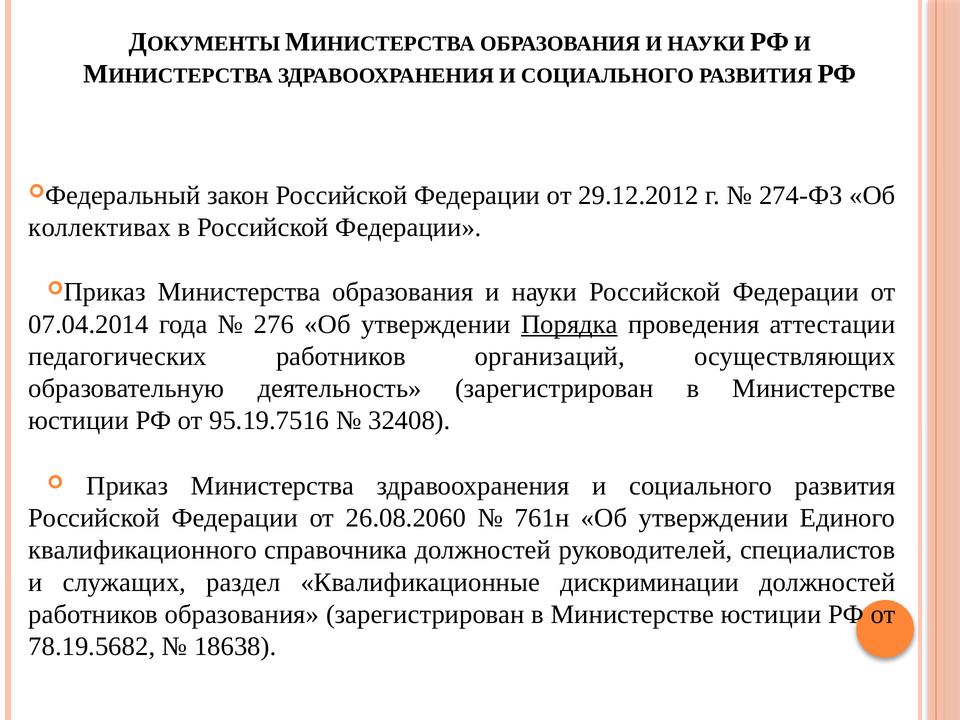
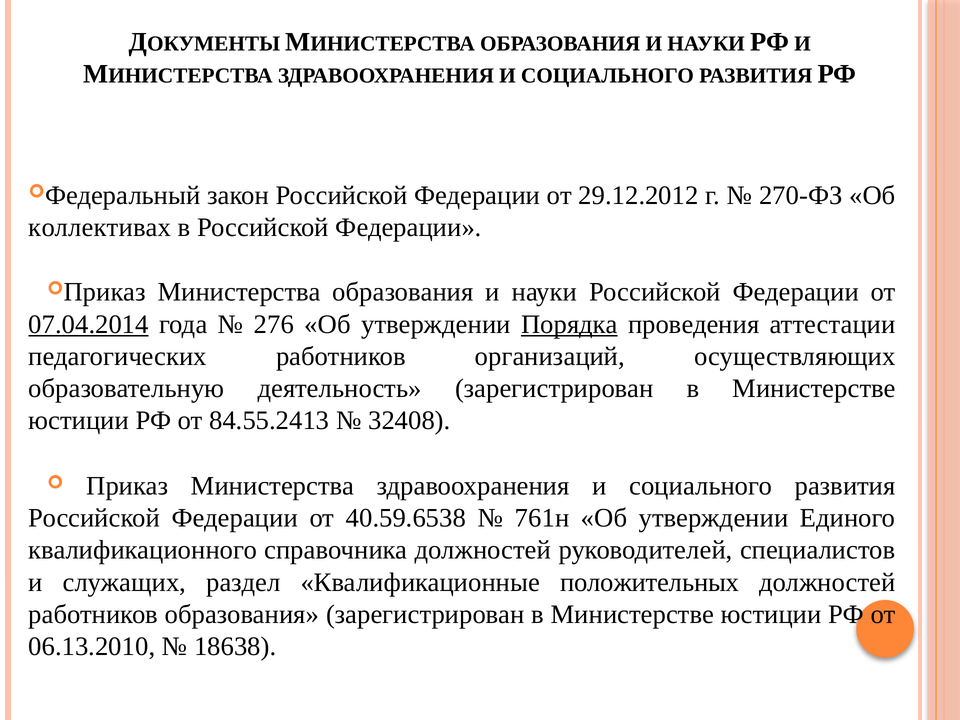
274-ФЗ: 274-ФЗ -> 270-ФЗ
07.04.2014 underline: none -> present
95.19.7516: 95.19.7516 -> 84.55.2413
26.08.2060: 26.08.2060 -> 40.59.6538
дискриминации: дискриминации -> положительных
78.19.5682: 78.19.5682 -> 06.13.2010
